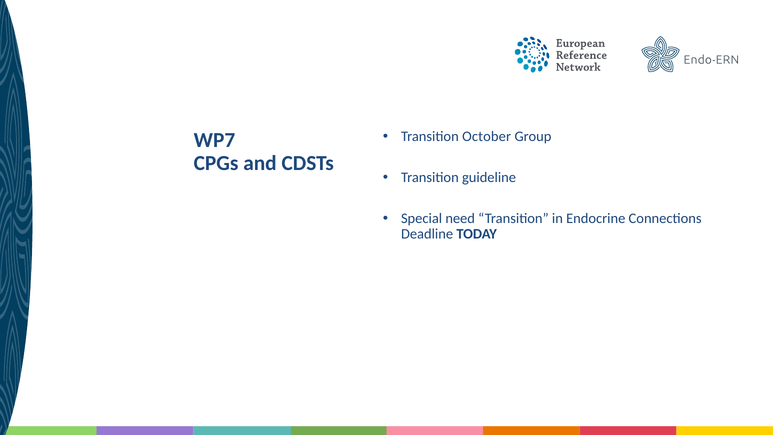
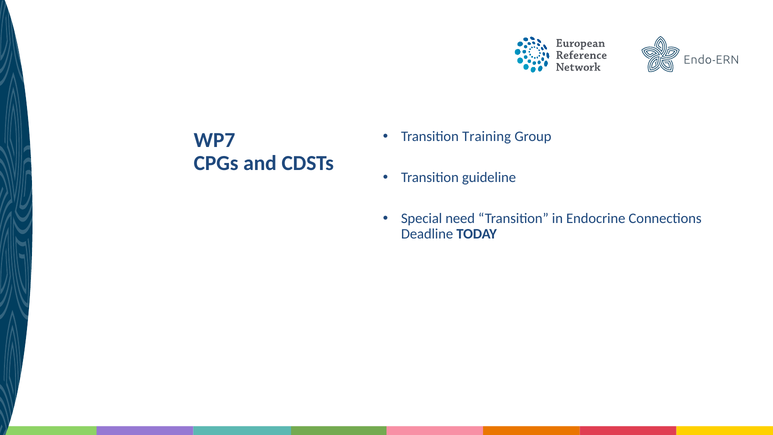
October: October -> Training
